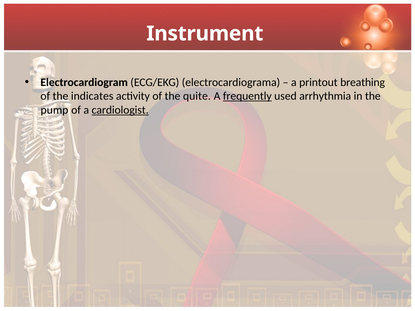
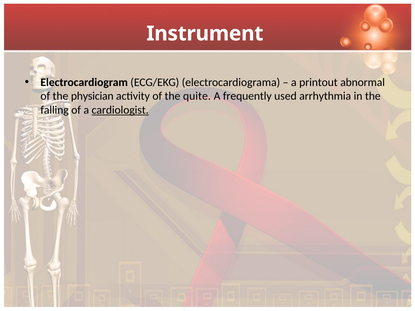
breathing: breathing -> abnormal
indicates: indicates -> physician
frequently underline: present -> none
pump: pump -> falling
